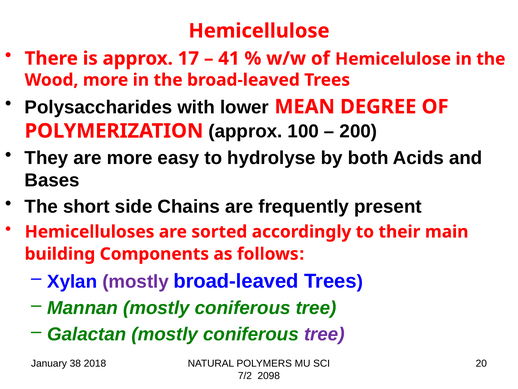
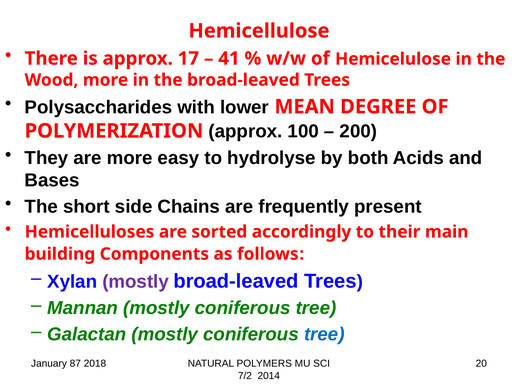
tree at (324, 334) colour: purple -> blue
38: 38 -> 87
2098: 2098 -> 2014
